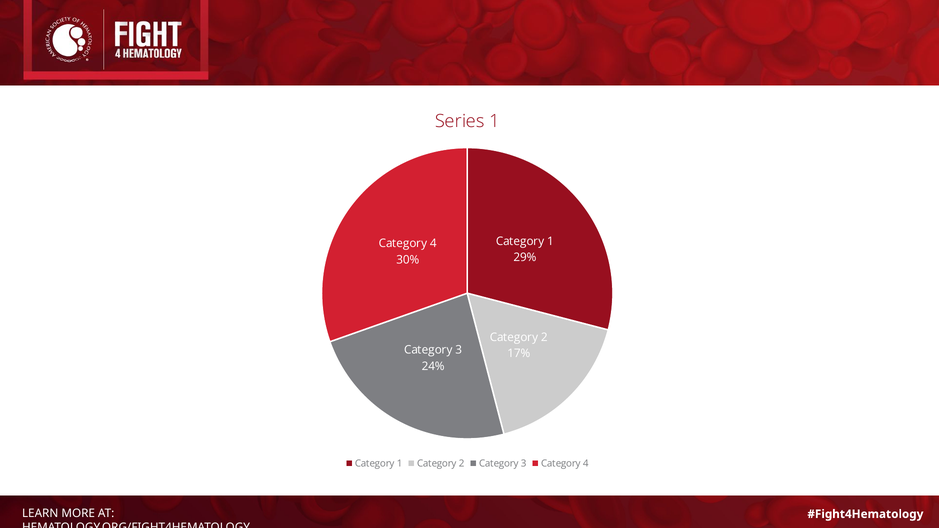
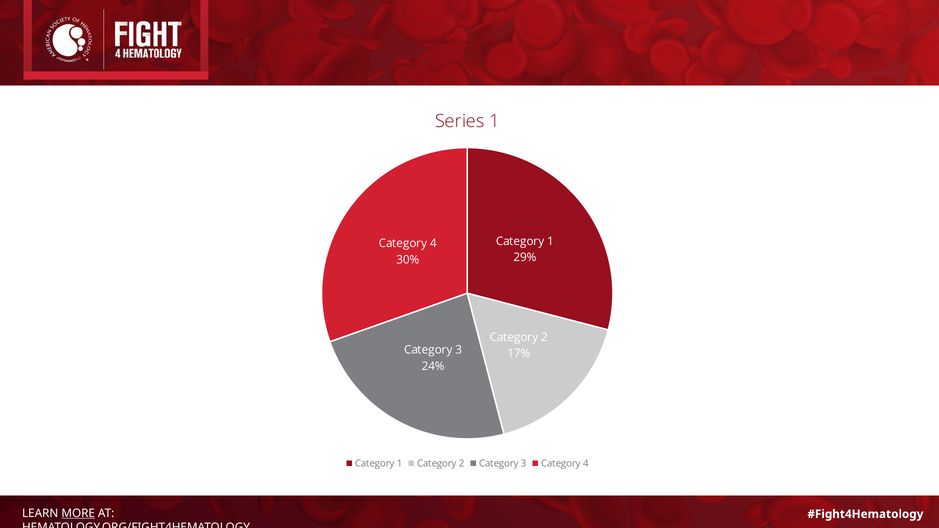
MORE underline: none -> present
